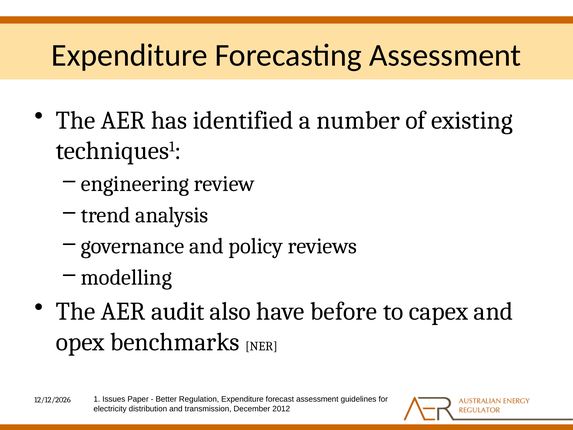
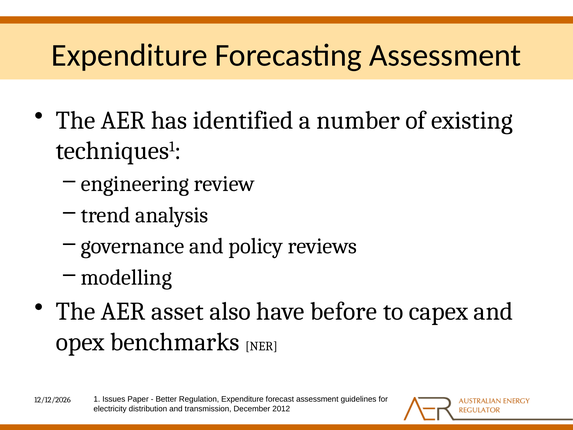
audit: audit -> asset
